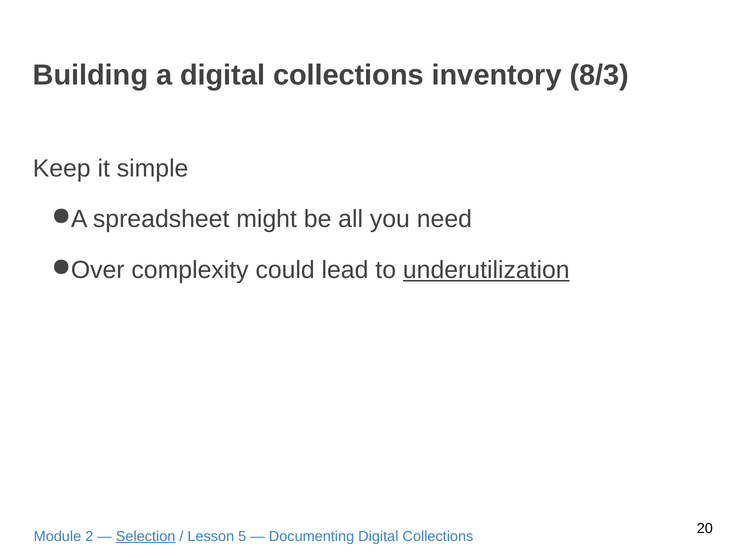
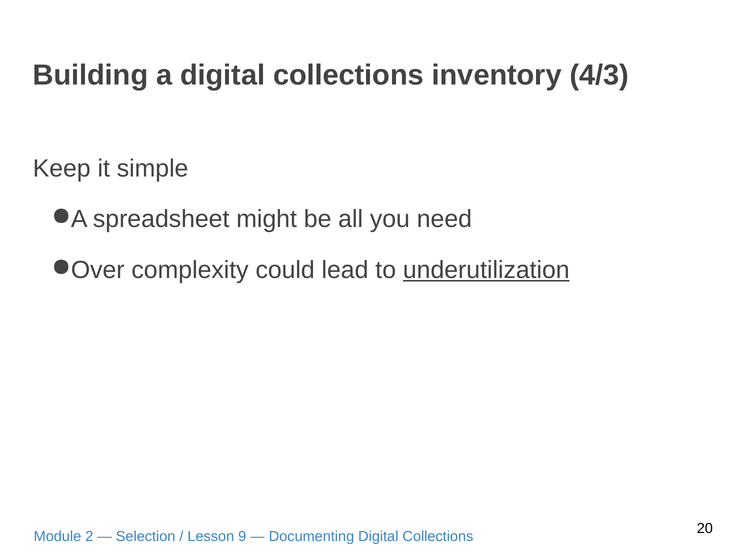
8/3: 8/3 -> 4/3
Selection underline: present -> none
5: 5 -> 9
